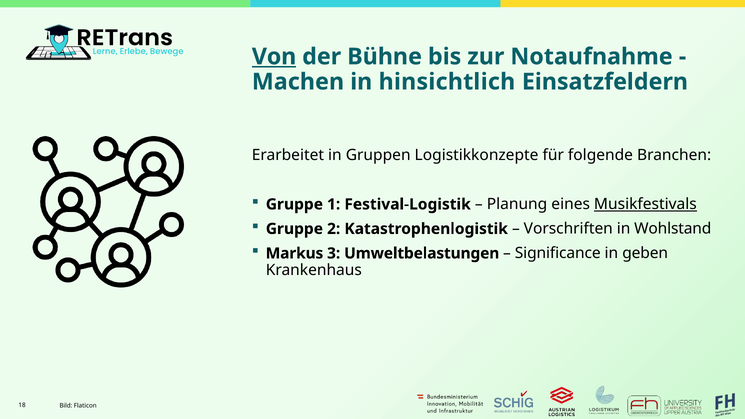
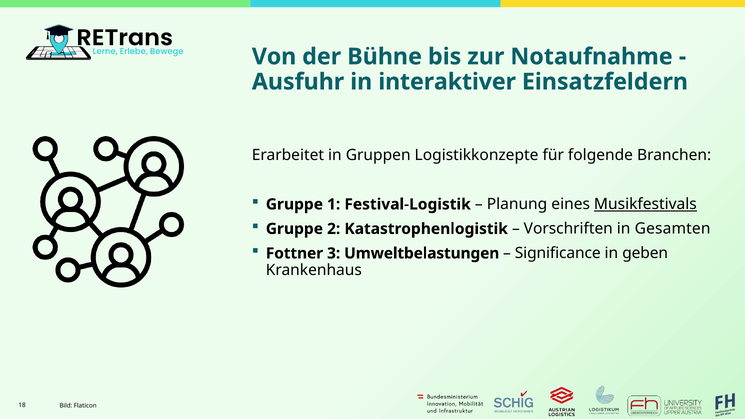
Von underline: present -> none
Machen: Machen -> Ausfuhr
hinsichtlich: hinsichtlich -> interaktiver
Wohlstand: Wohlstand -> Gesamten
Markus: Markus -> Fottner
